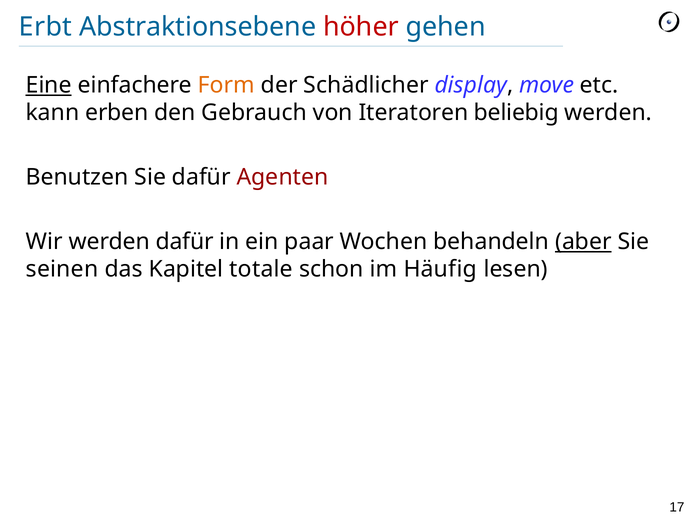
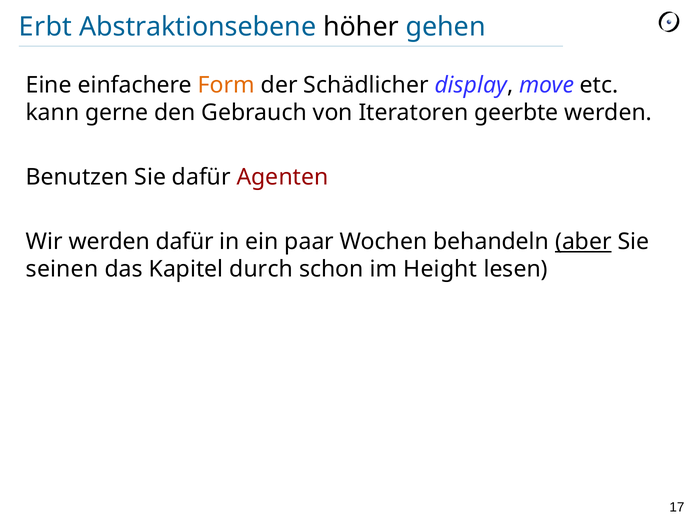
höher colour: red -> black
Eine underline: present -> none
erben: erben -> gerne
beliebig: beliebig -> geerbte
totale: totale -> durch
Häufig: Häufig -> Height
